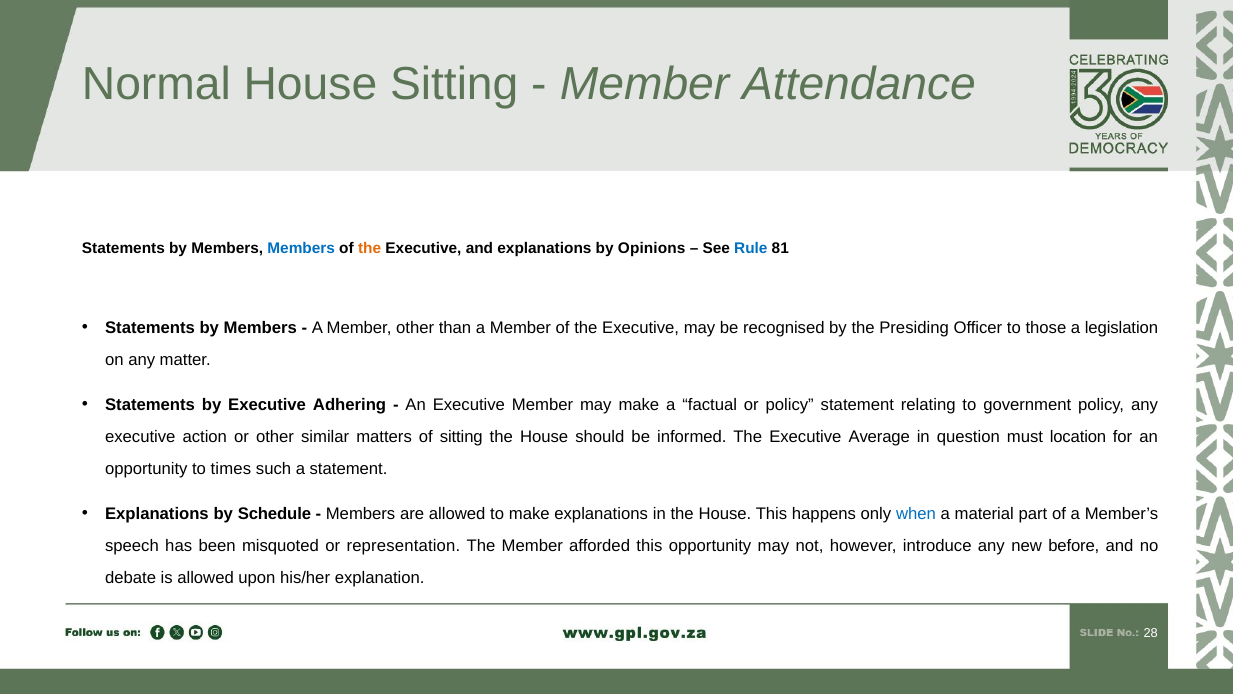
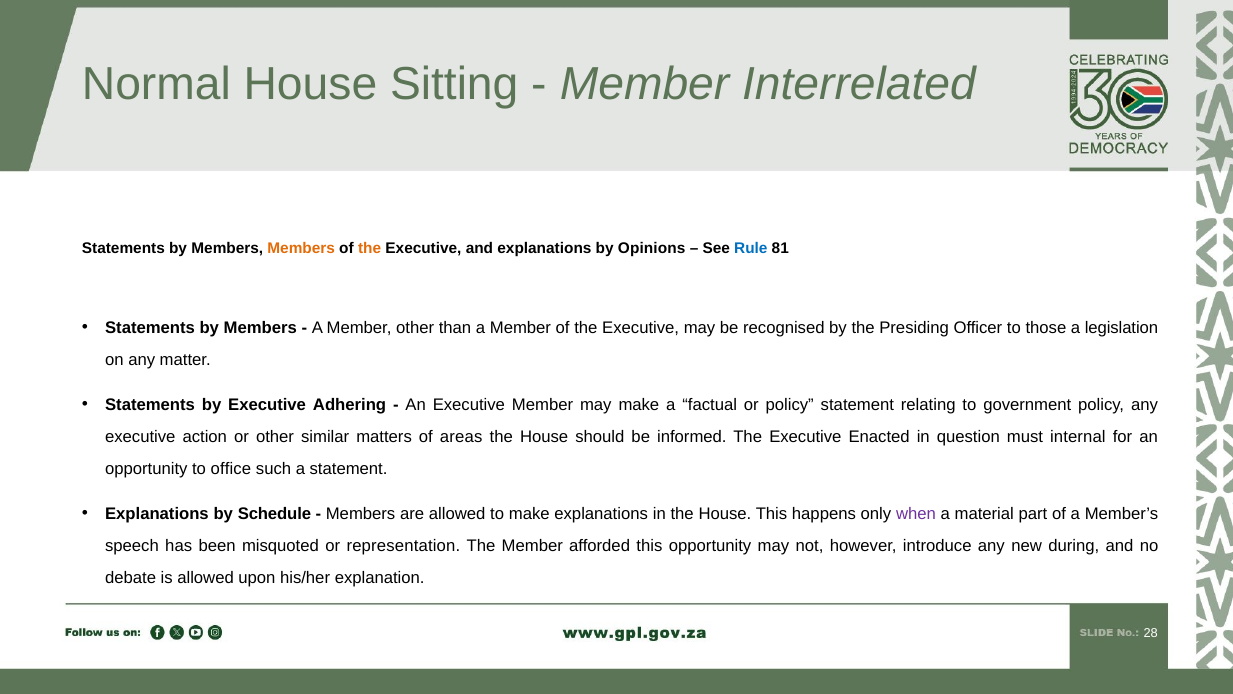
Attendance: Attendance -> Interrelated
Members at (301, 248) colour: blue -> orange
of sitting: sitting -> areas
Average: Average -> Enacted
location: location -> internal
times: times -> office
when colour: blue -> purple
before: before -> during
